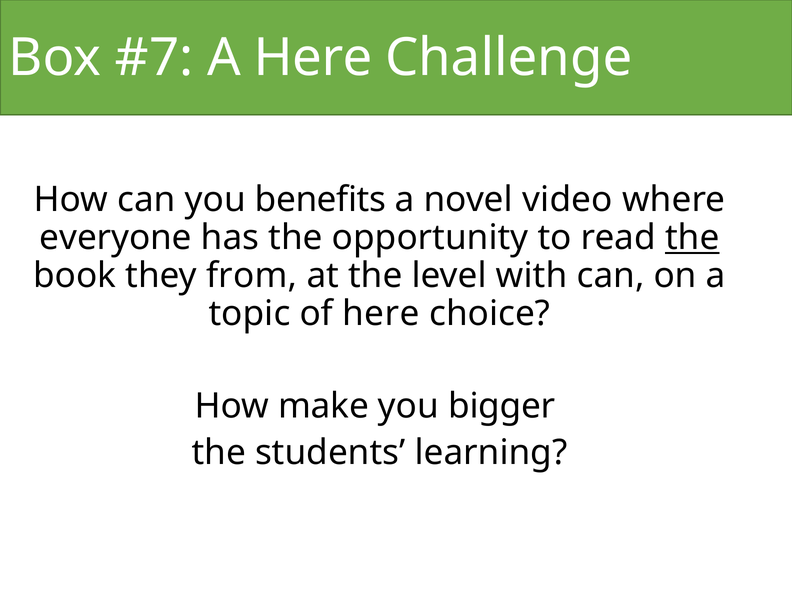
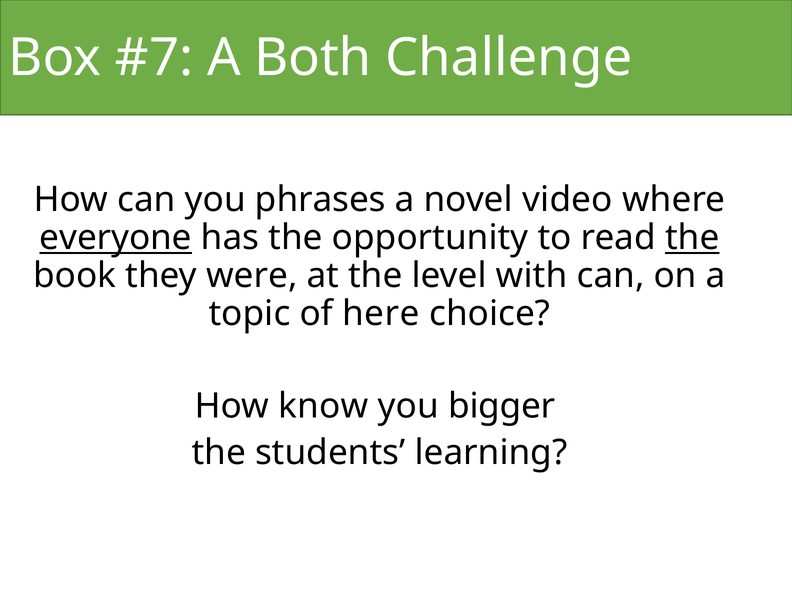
A Here: Here -> Both
benefits: benefits -> phrases
everyone underline: none -> present
from: from -> were
make: make -> know
